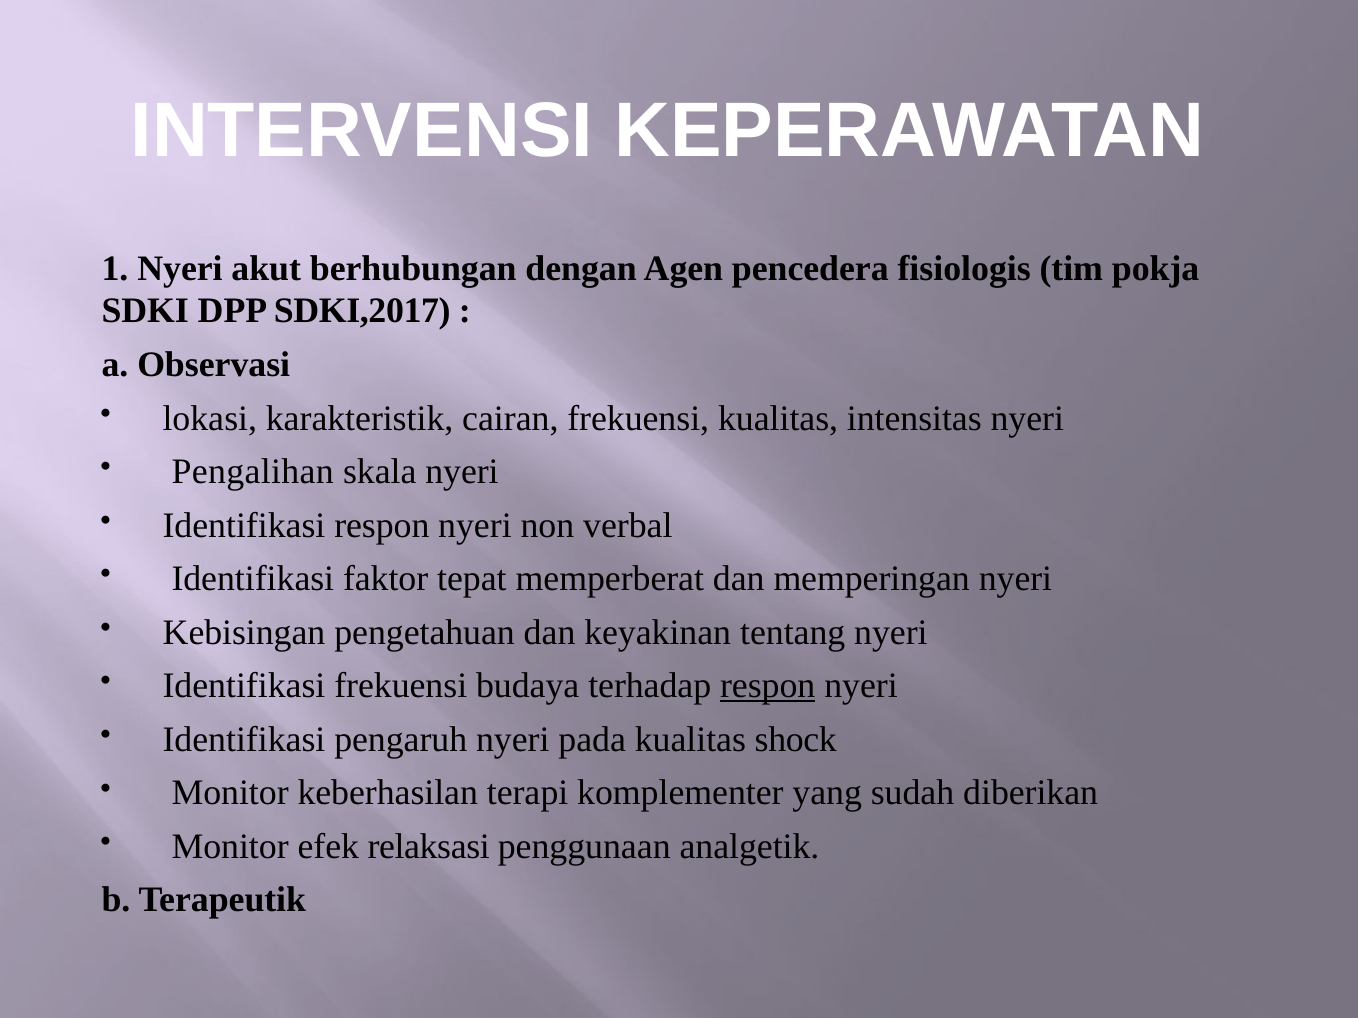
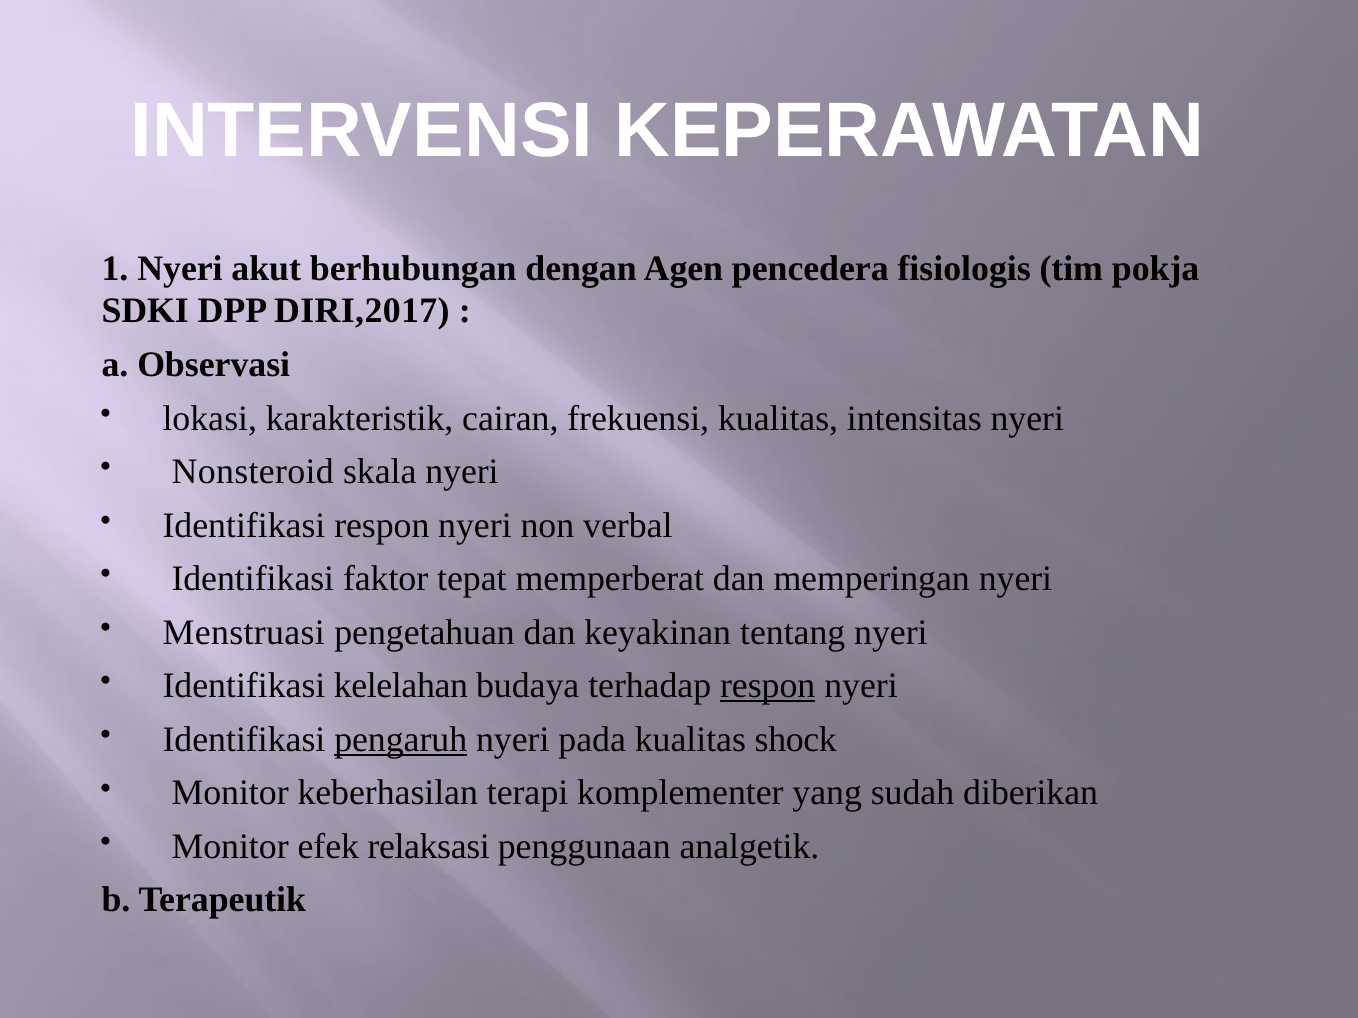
SDKI,2017: SDKI,2017 -> DIRI,2017
Pengalihan: Pengalihan -> Nonsteroid
Kebisingan: Kebisingan -> Menstruasi
Identifikasi frekuensi: frekuensi -> kelelahan
pengaruh underline: none -> present
